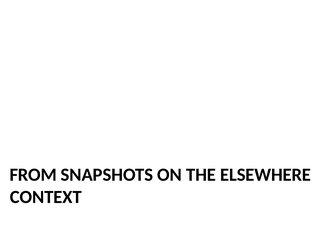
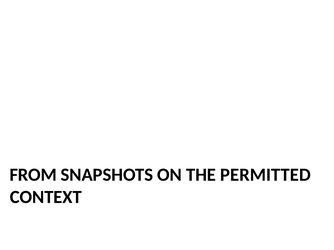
ELSEWHERE: ELSEWHERE -> PERMITTED
